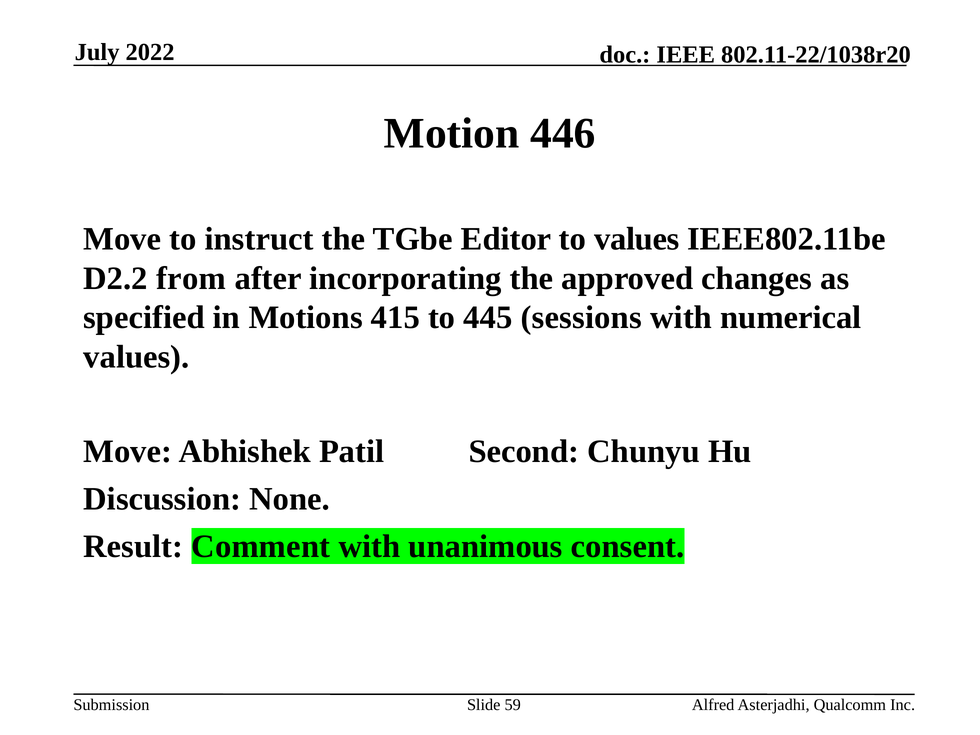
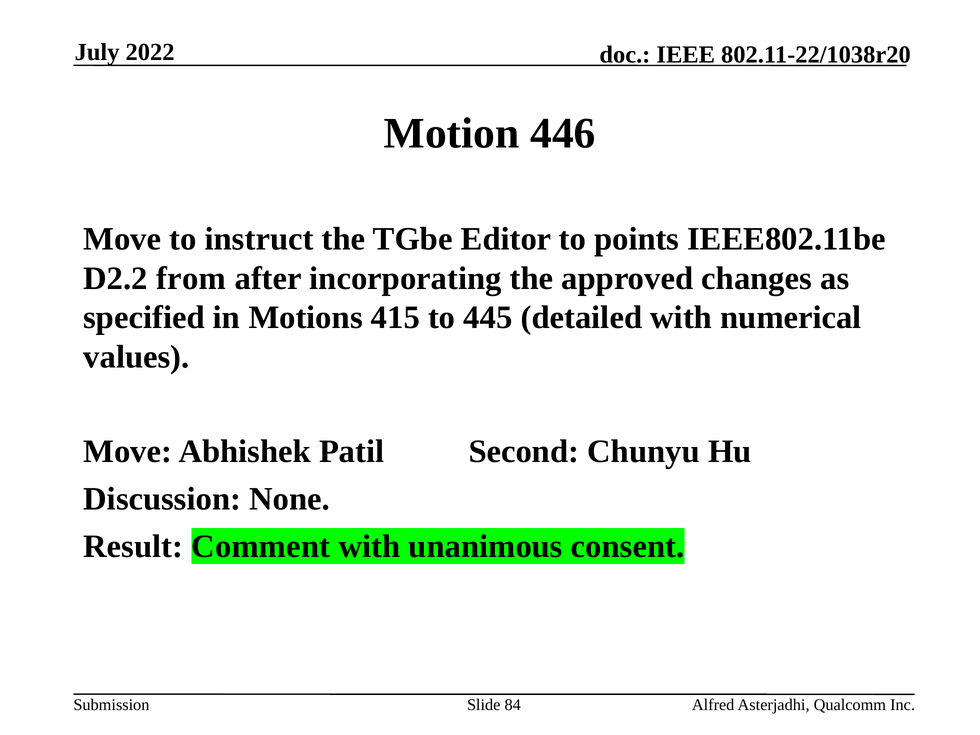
to values: values -> points
sessions: sessions -> detailed
59: 59 -> 84
